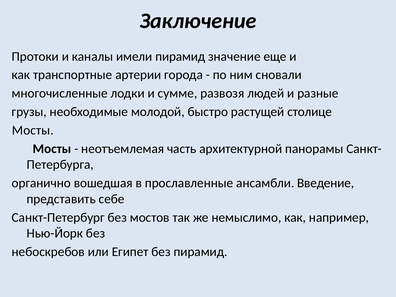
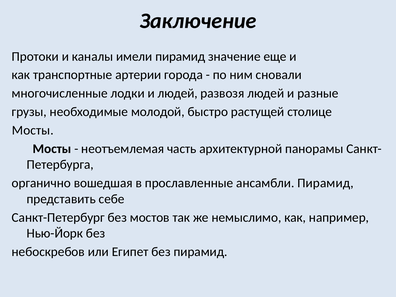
и сумме: сумме -> людей
ансамбли Введение: Введение -> Пирамид
